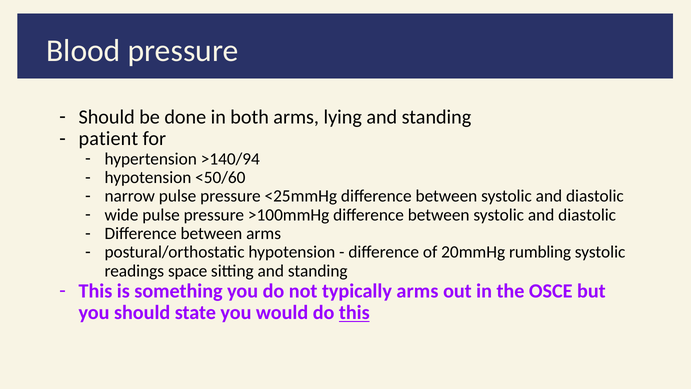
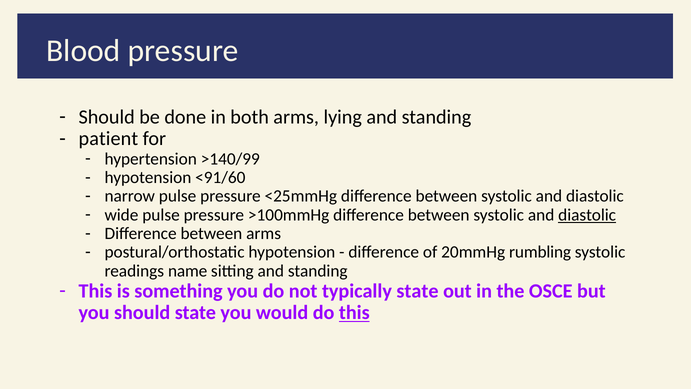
>140/94: >140/94 -> >140/99
<50/60: <50/60 -> <91/60
diastolic at (587, 215) underline: none -> present
space: space -> name
typically arms: arms -> state
